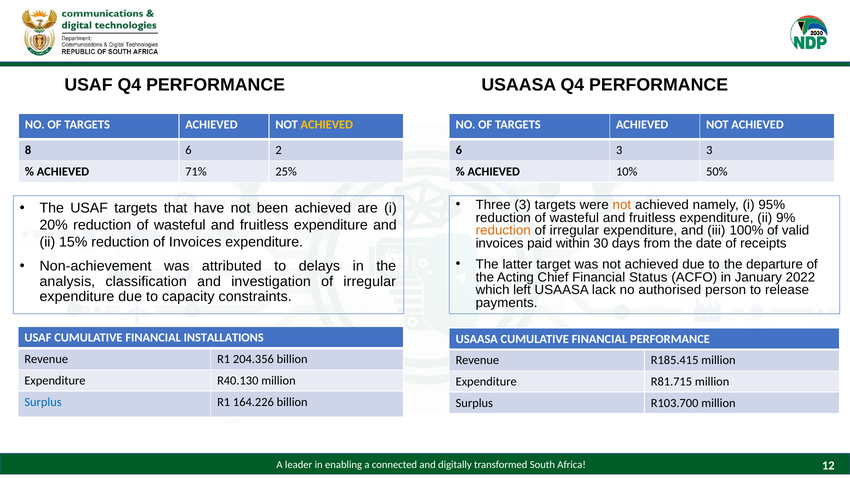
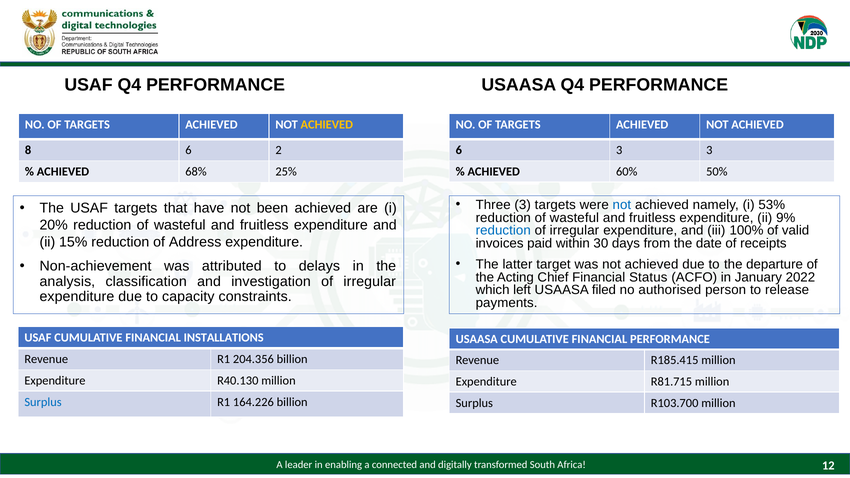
10%: 10% -> 60%
71%: 71% -> 68%
not at (622, 205) colour: orange -> blue
95%: 95% -> 53%
reduction at (503, 231) colour: orange -> blue
of Invoices: Invoices -> Address
lack: lack -> filed
